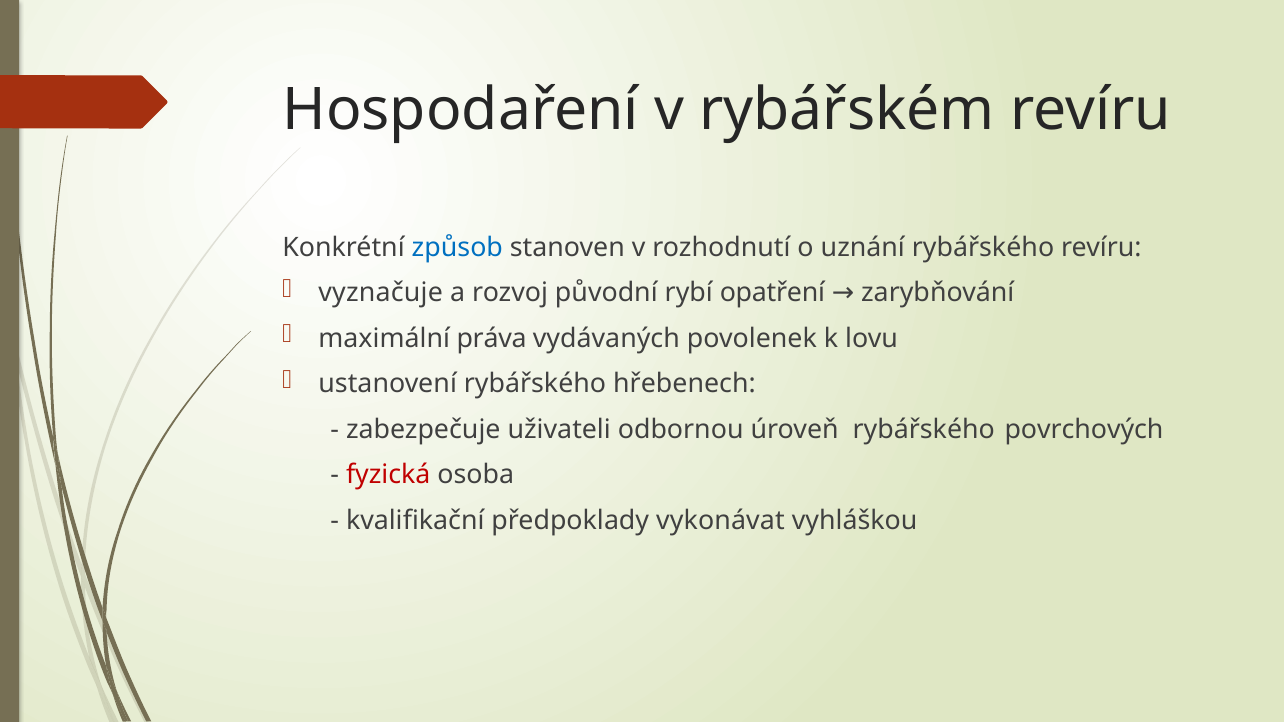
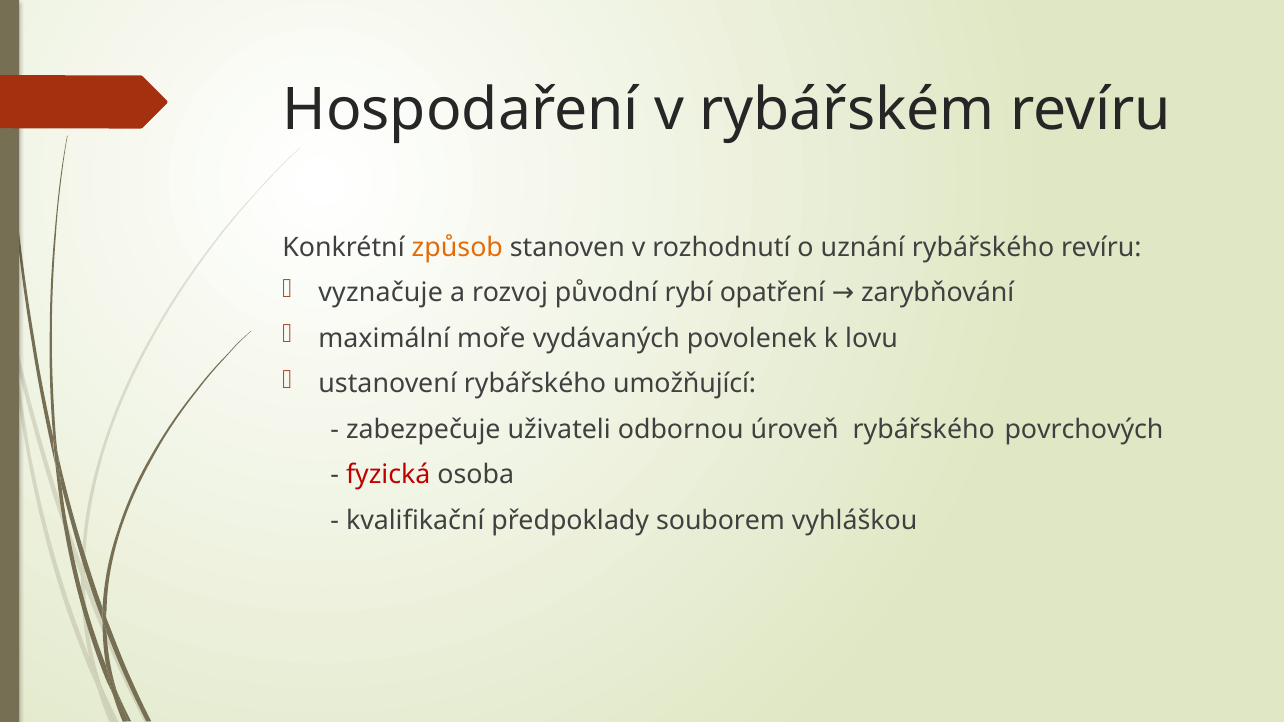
způsob colour: blue -> orange
práva: práva -> moře
hřebenech: hřebenech -> umožňující
vykonávat: vykonávat -> souborem
